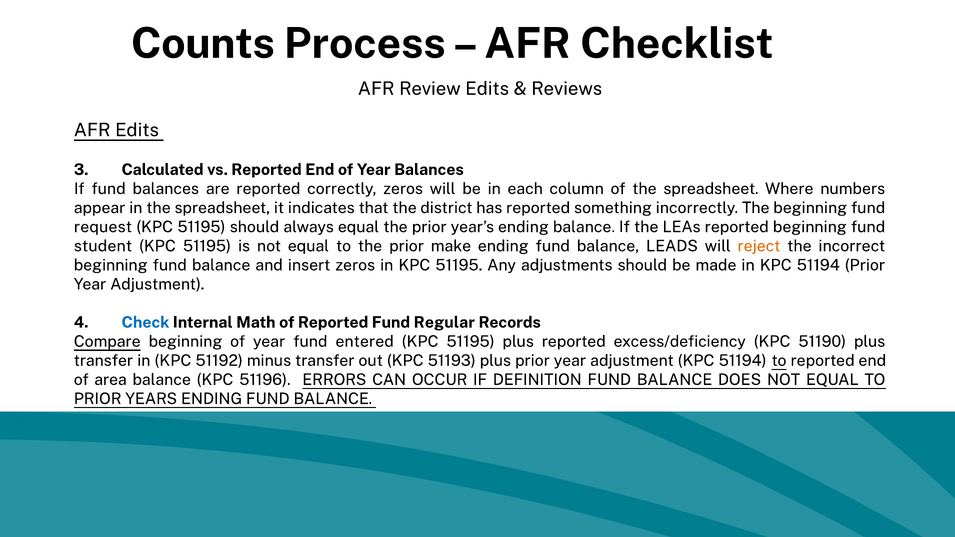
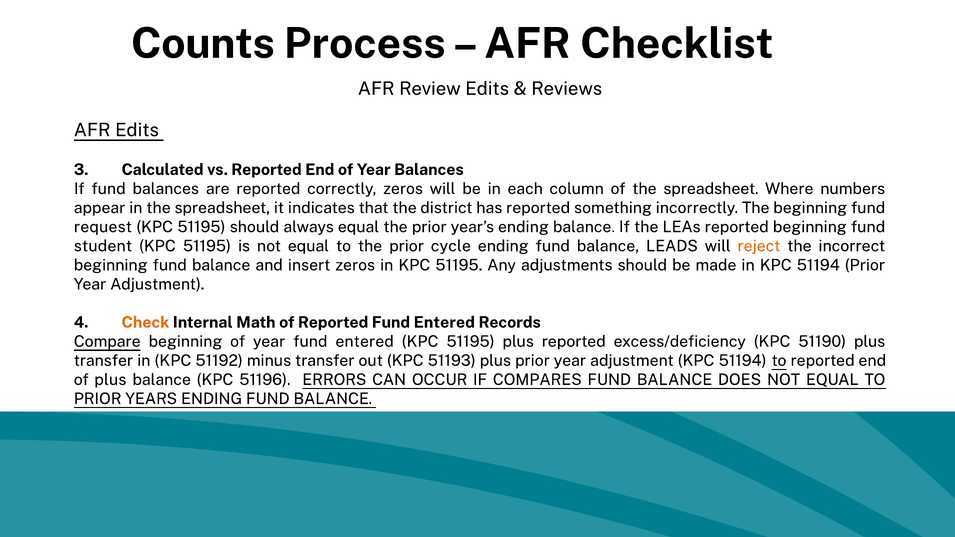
make: make -> cycle
Check colour: blue -> orange
Reported Fund Regular: Regular -> Entered
of area: area -> plus
DEFINITION: DEFINITION -> COMPARES
